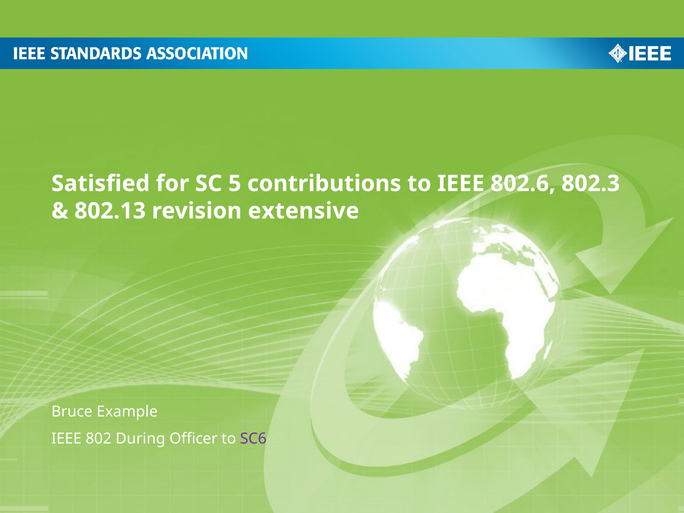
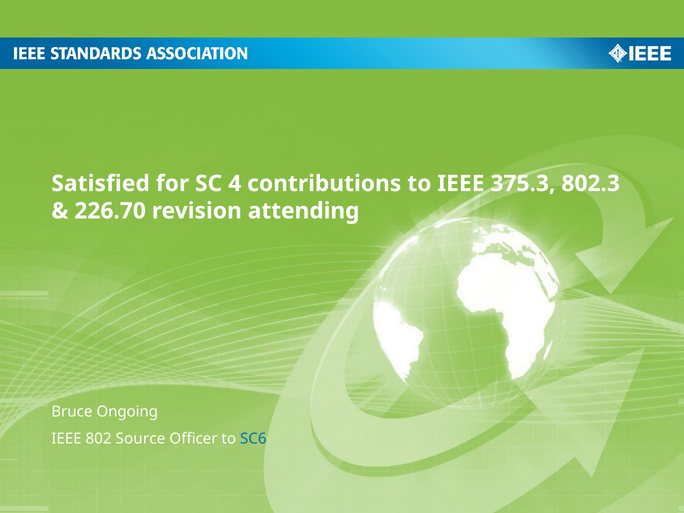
5: 5 -> 4
802.6: 802.6 -> 375.3
802.13: 802.13 -> 226.70
extensive: extensive -> attending
Example: Example -> Ongoing
During: During -> Source
SC6 colour: purple -> blue
